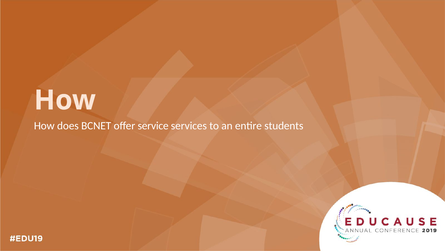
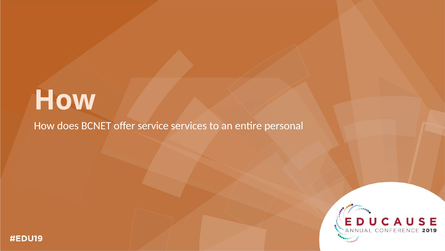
students: students -> personal
